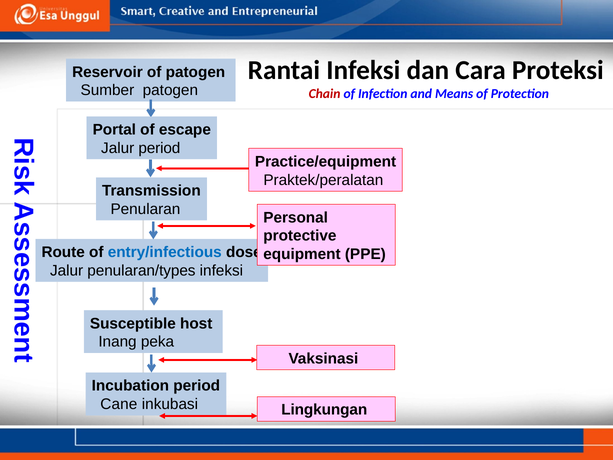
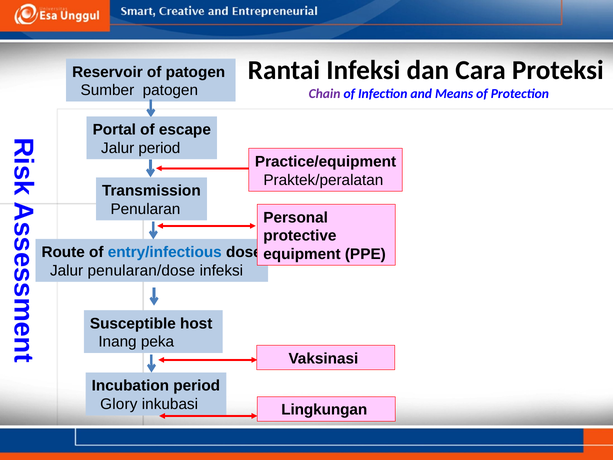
Chain colour: red -> purple
penularan/types: penularan/types -> penularan/dose
Cane: Cane -> Glory
